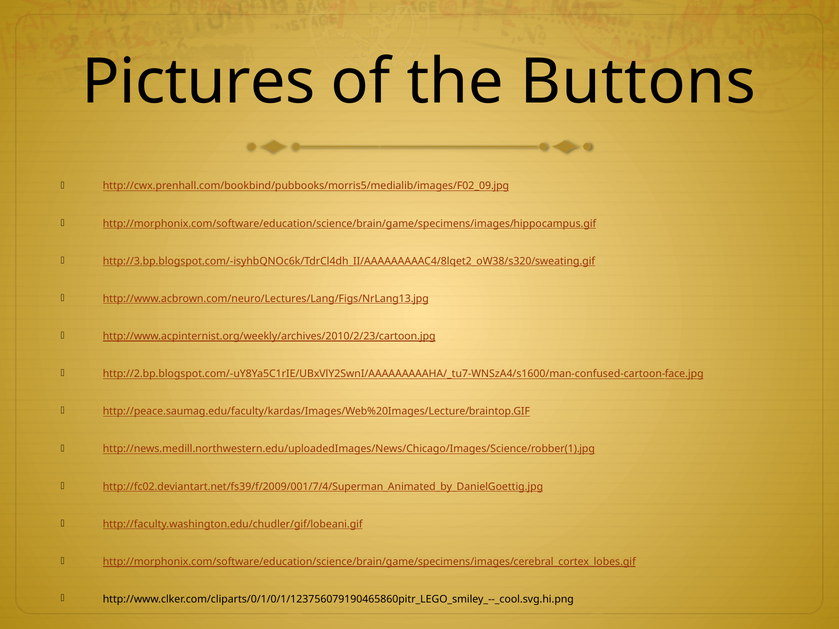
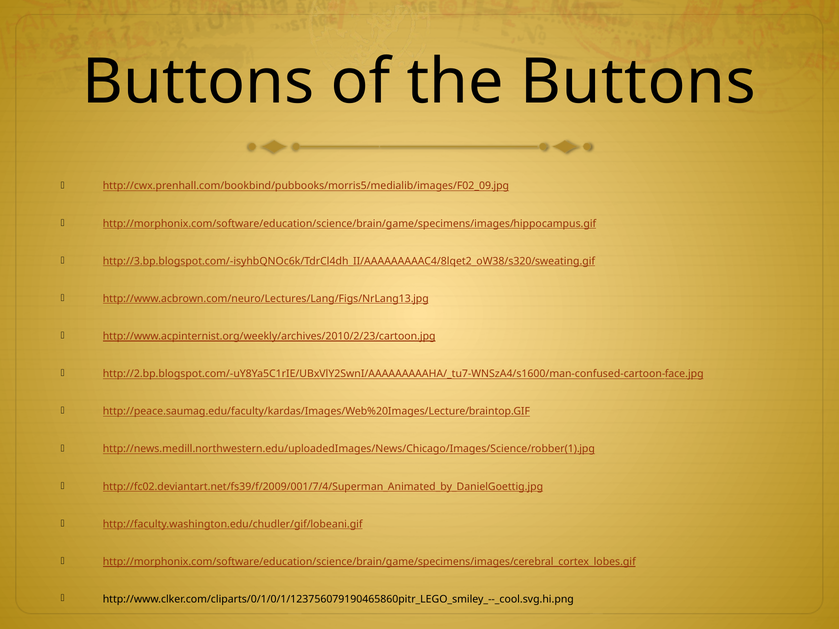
Pictures at (199, 82): Pictures -> Buttons
